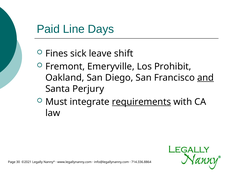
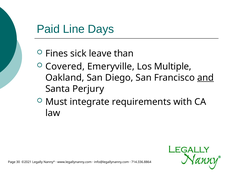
shift: shift -> than
Fremont: Fremont -> Covered
Prohibit: Prohibit -> Multiple
requirements underline: present -> none
